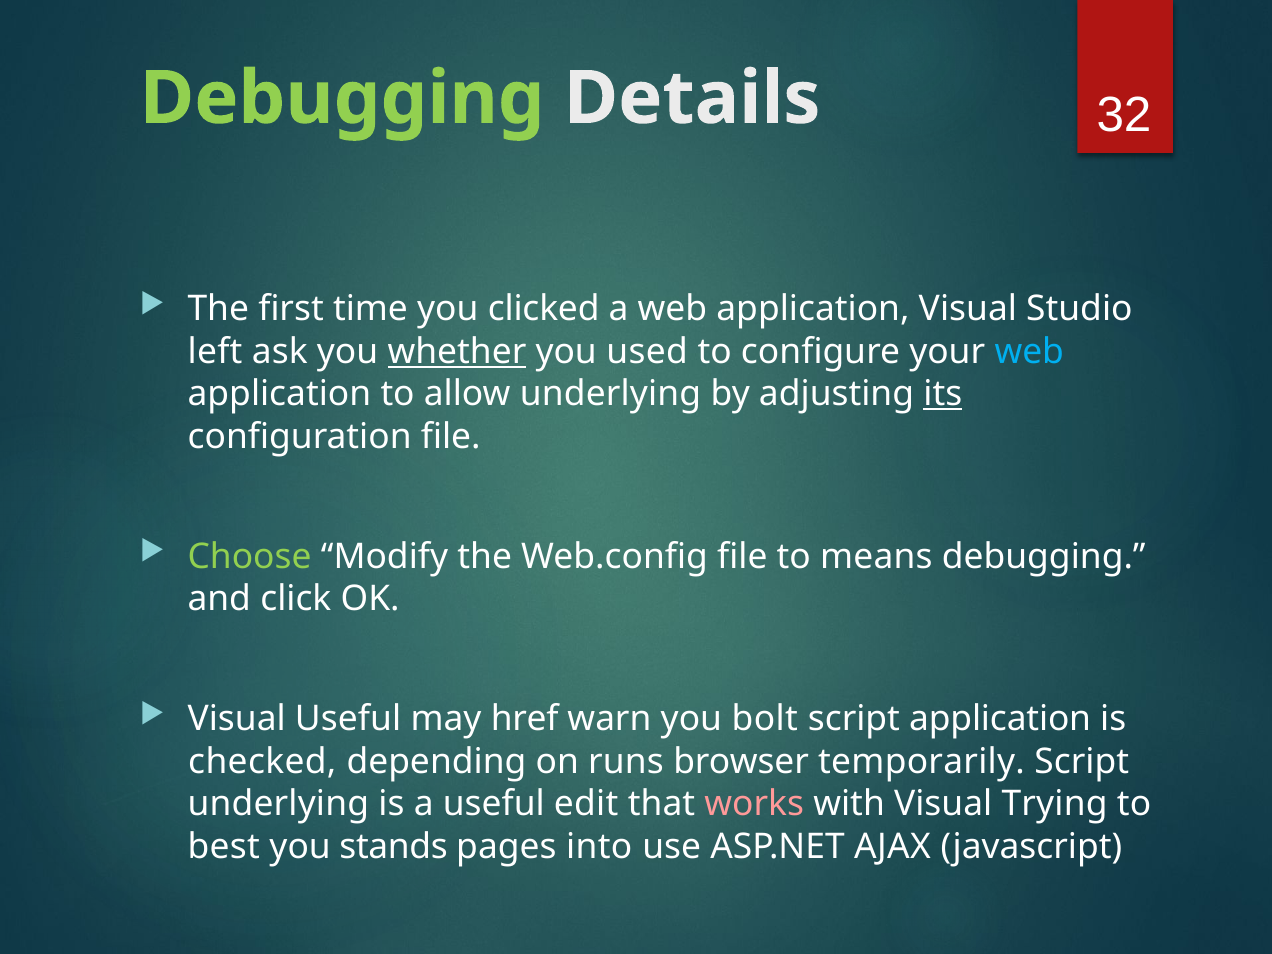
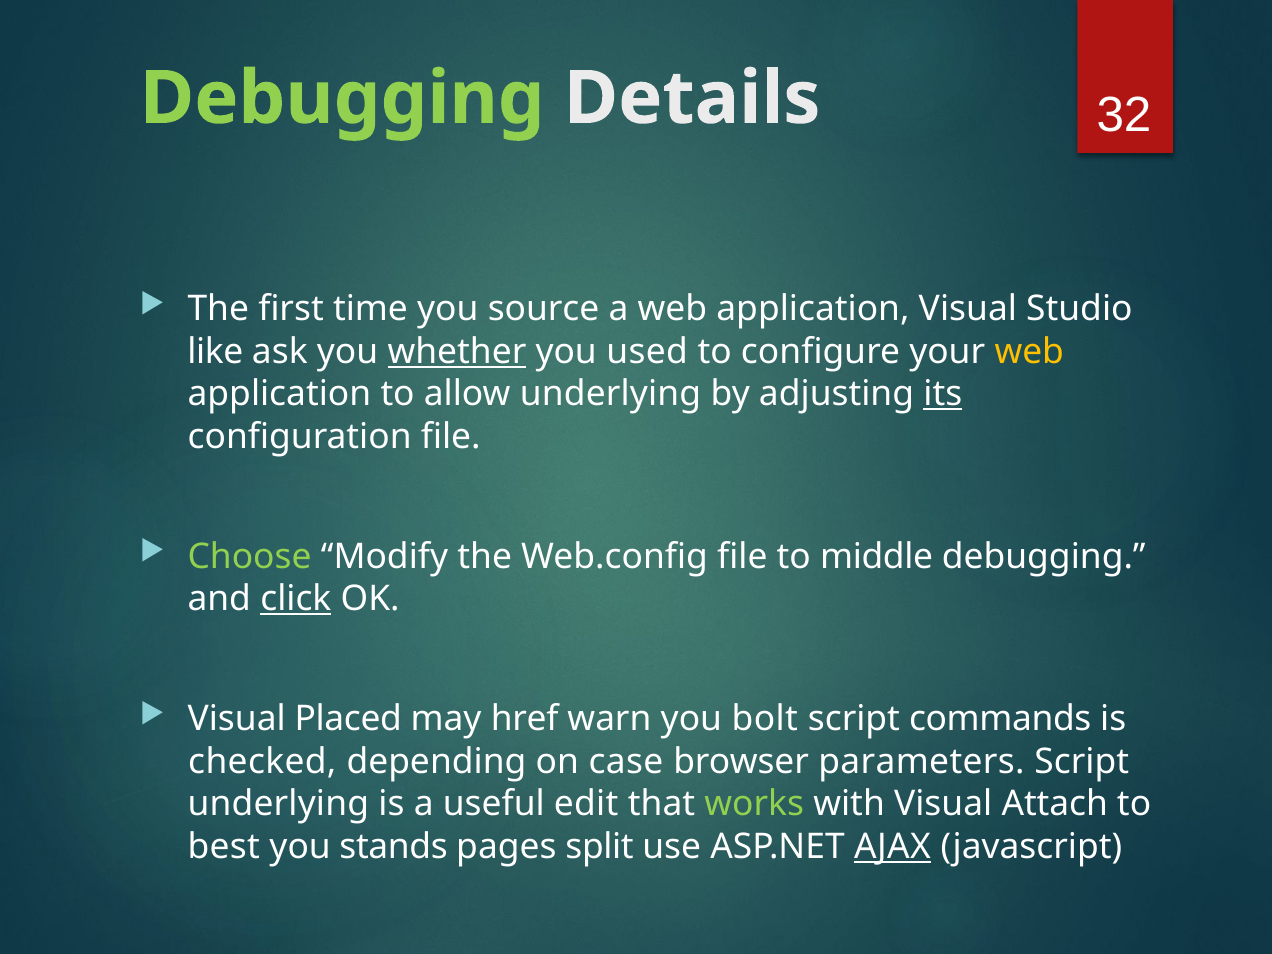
clicked: clicked -> source
left: left -> like
web at (1029, 352) colour: light blue -> yellow
means: means -> middle
click underline: none -> present
Visual Useful: Useful -> Placed
script application: application -> commands
runs: runs -> case
temporarily: temporarily -> parameters
works colour: pink -> light green
Trying: Trying -> Attach
into: into -> split
AJAX underline: none -> present
